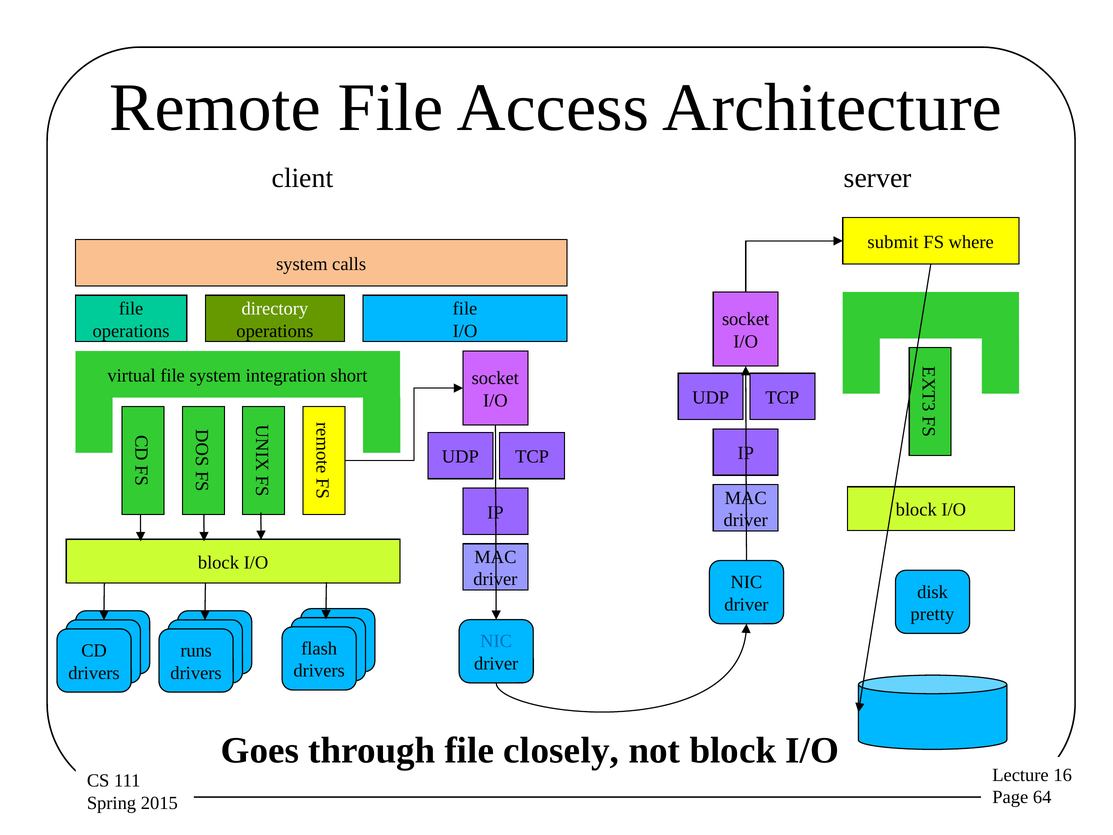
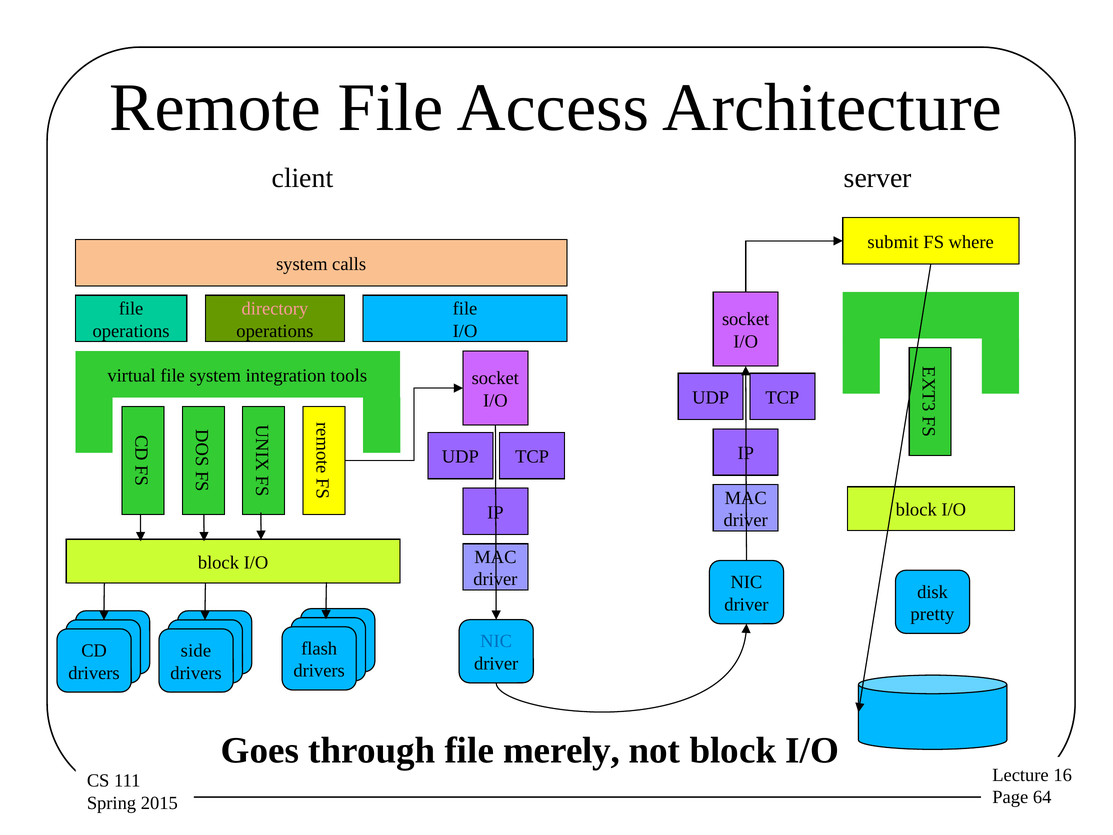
directory colour: white -> pink
short: short -> tools
runs: runs -> side
closely: closely -> merely
